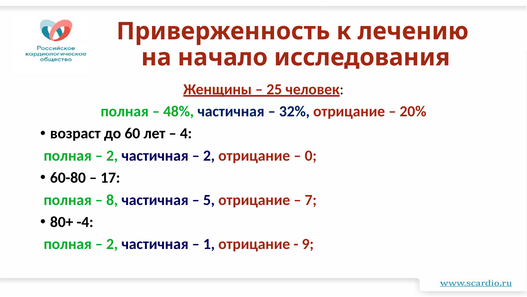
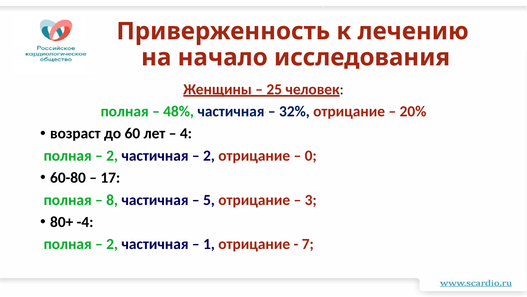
7: 7 -> 3
9: 9 -> 7
